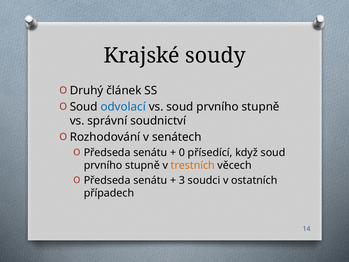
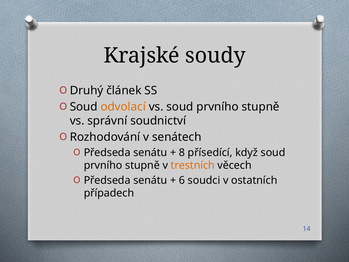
odvolací colour: blue -> orange
0: 0 -> 8
3: 3 -> 6
